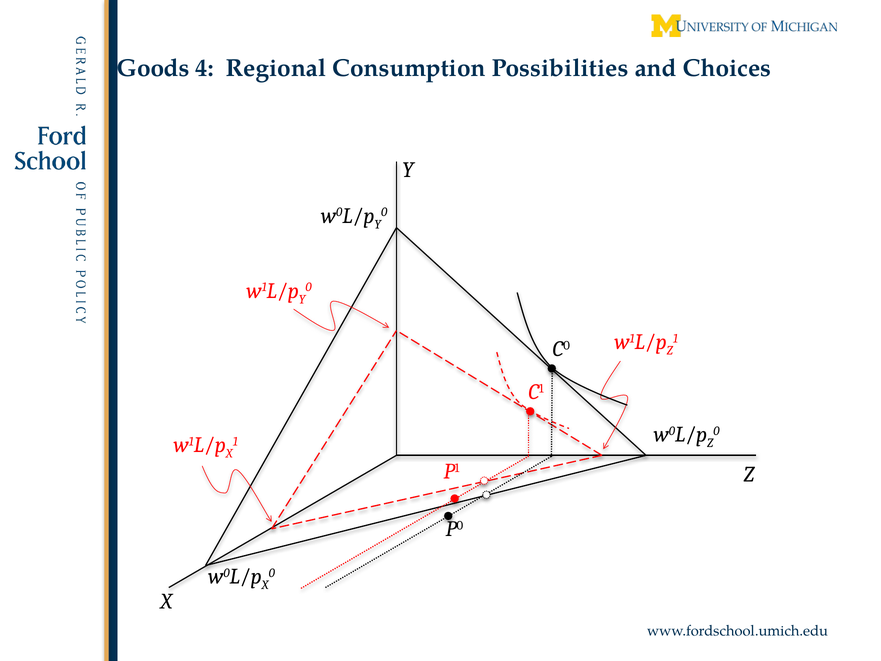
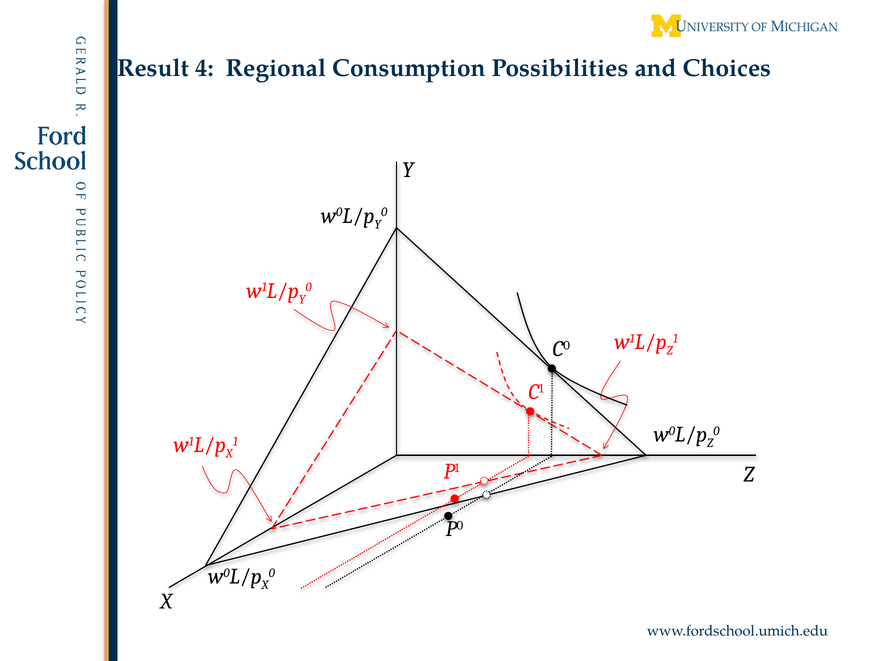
Goods: Goods -> Result
